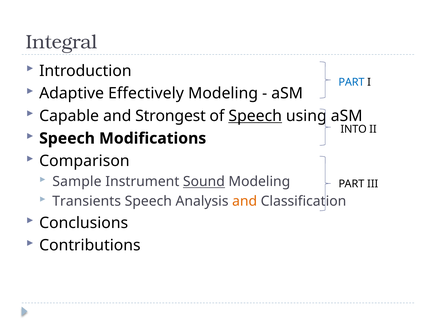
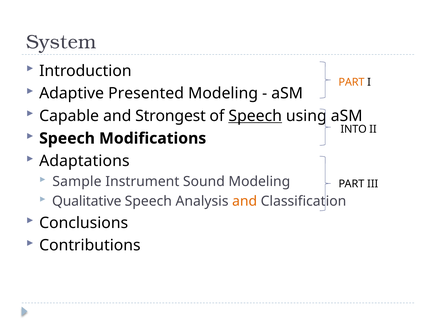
Integral: Integral -> System
PART at (352, 82) colour: blue -> orange
Effectively: Effectively -> Presented
Comparison: Comparison -> Adaptations
Sound underline: present -> none
Transients: Transients -> Qualitative
